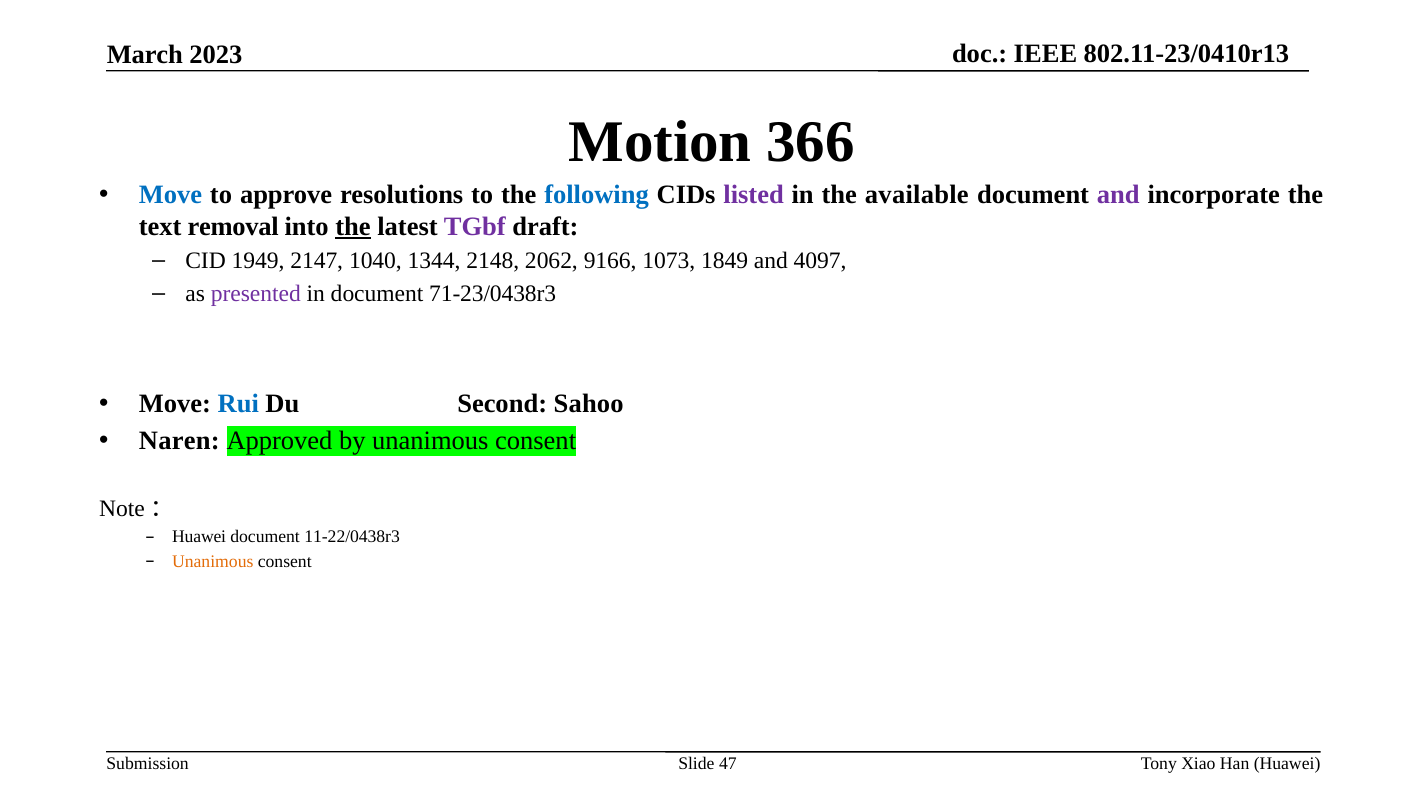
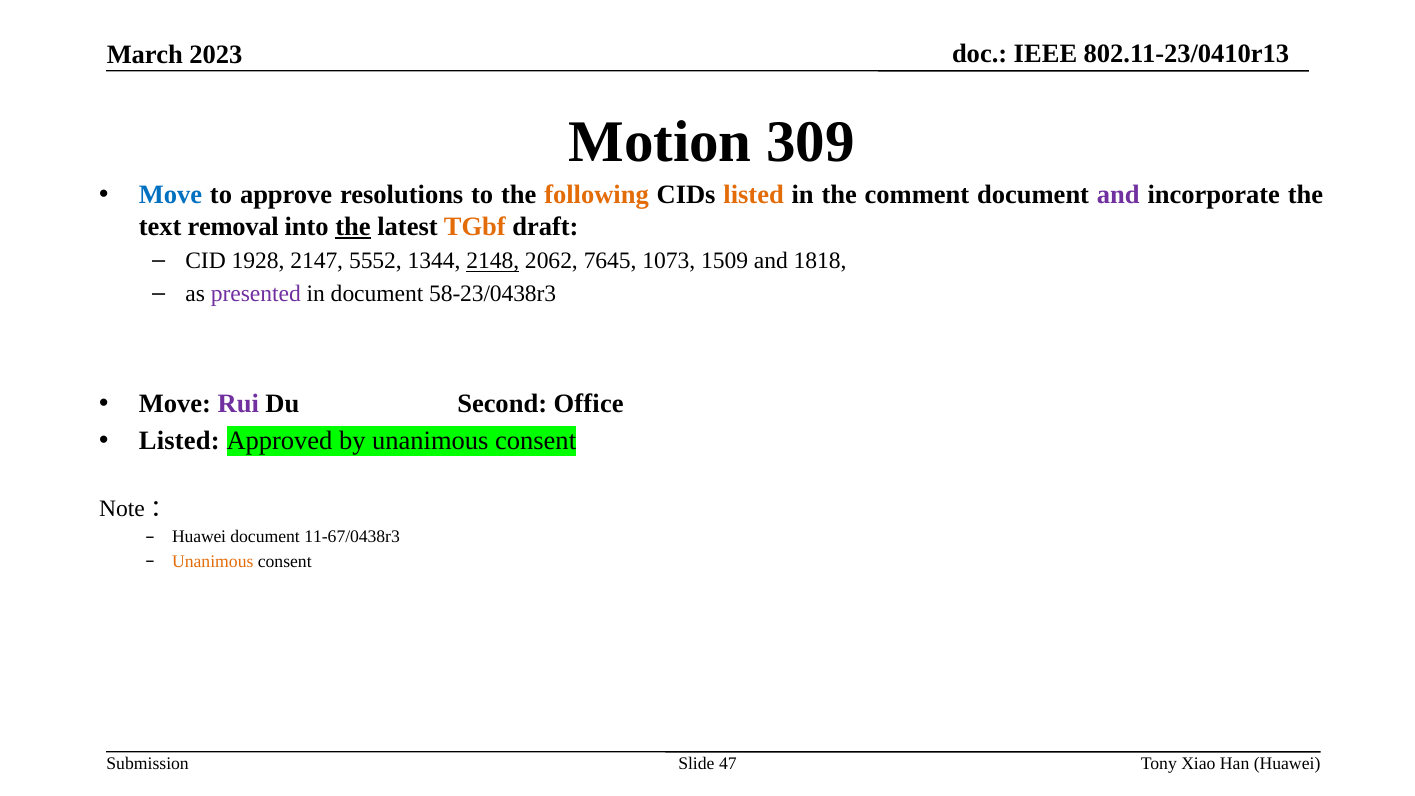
366: 366 -> 309
following colour: blue -> orange
listed at (754, 195) colour: purple -> orange
available: available -> comment
TGbf colour: purple -> orange
1949: 1949 -> 1928
1040: 1040 -> 5552
2148 underline: none -> present
9166: 9166 -> 7645
1849: 1849 -> 1509
4097: 4097 -> 1818
71-23/0438r3: 71-23/0438r3 -> 58-23/0438r3
Rui colour: blue -> purple
Sahoo: Sahoo -> Office
Naren at (179, 441): Naren -> Listed
11-22/0438r3: 11-22/0438r3 -> 11-67/0438r3
